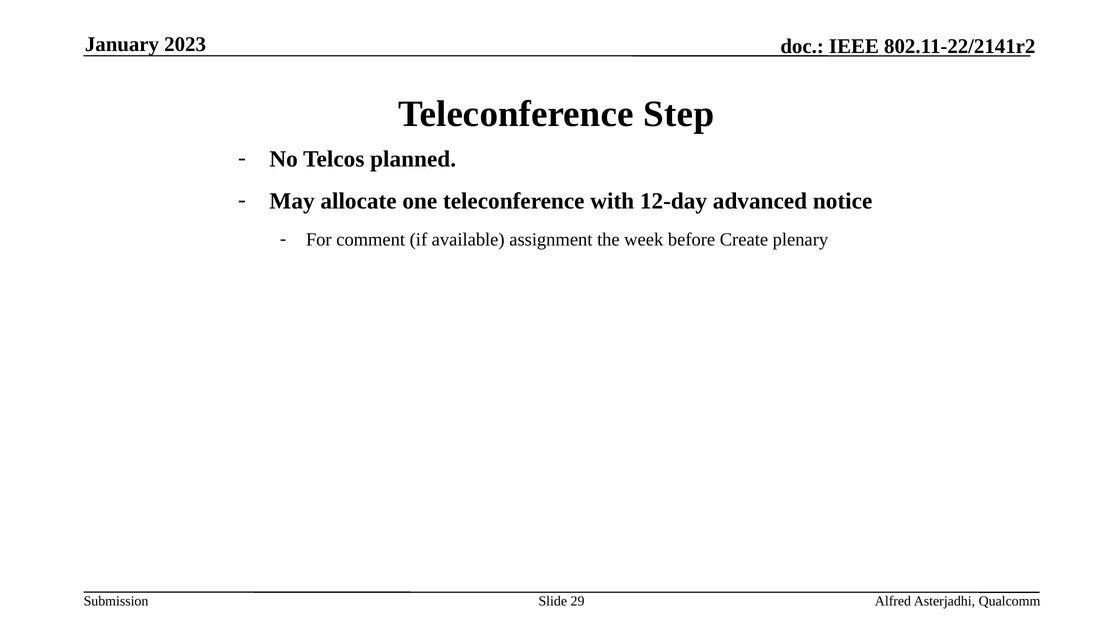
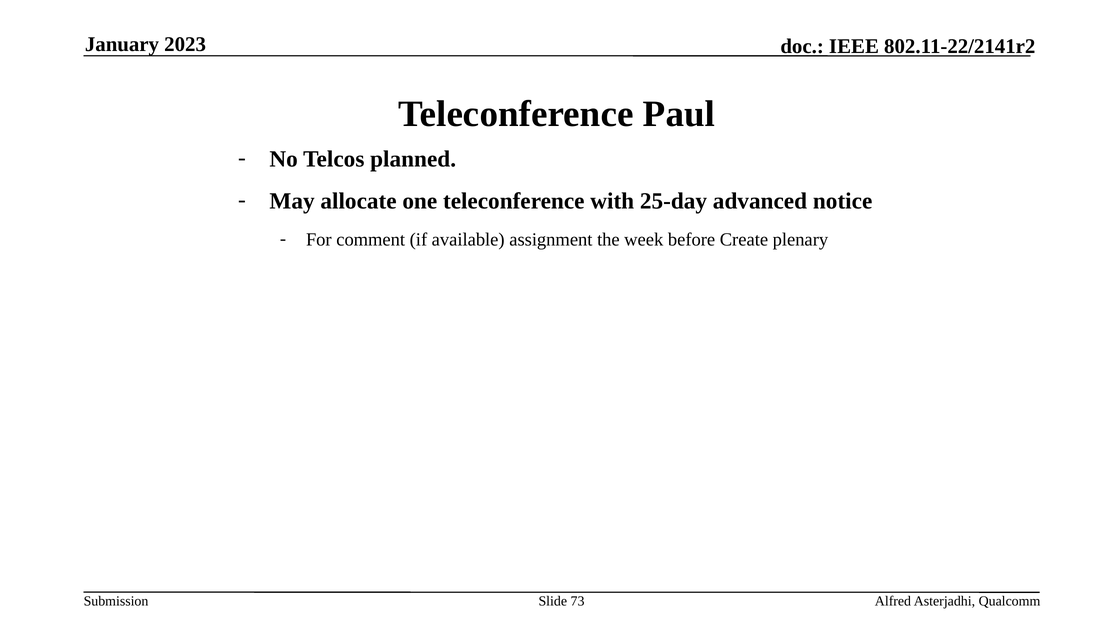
Step: Step -> Paul
12-day: 12-day -> 25-day
29: 29 -> 73
